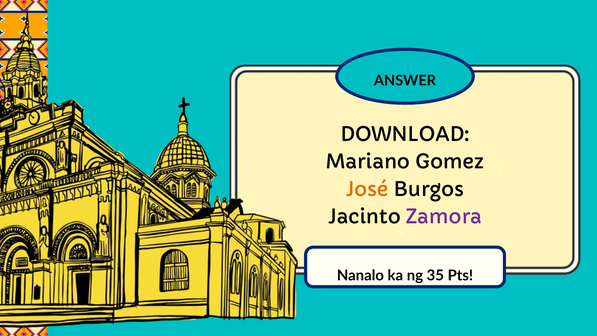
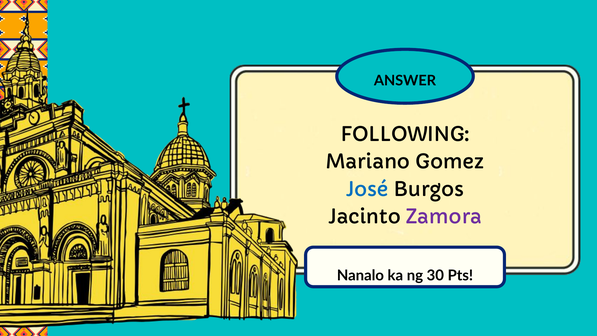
DOWNLOAD: DOWNLOAD -> FOLLOWING
José colour: orange -> blue
35: 35 -> 30
